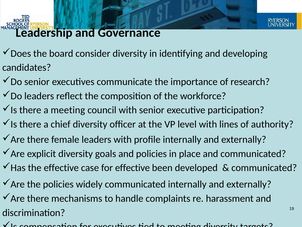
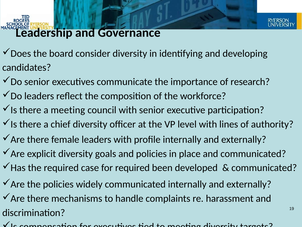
the effective: effective -> required
for effective: effective -> required
